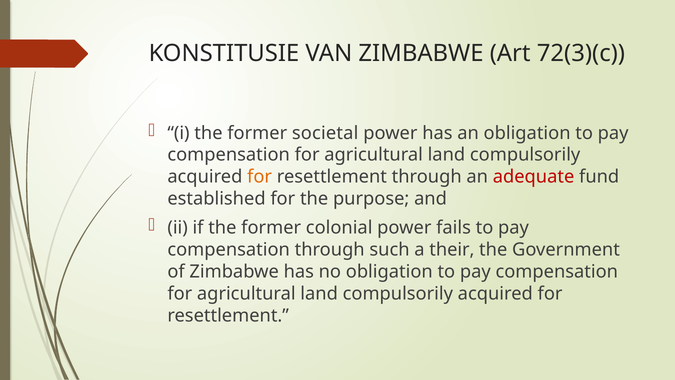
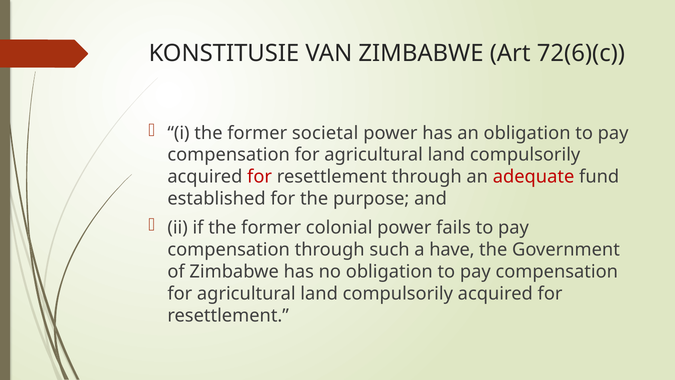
72(3)(c: 72(3)(c -> 72(6)(c
for at (260, 177) colour: orange -> red
their: their -> have
